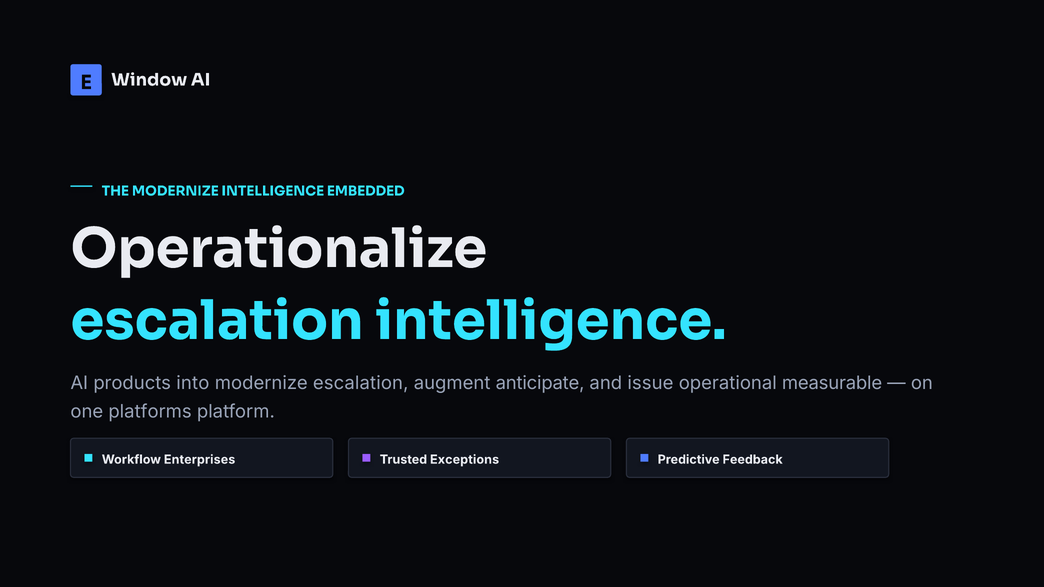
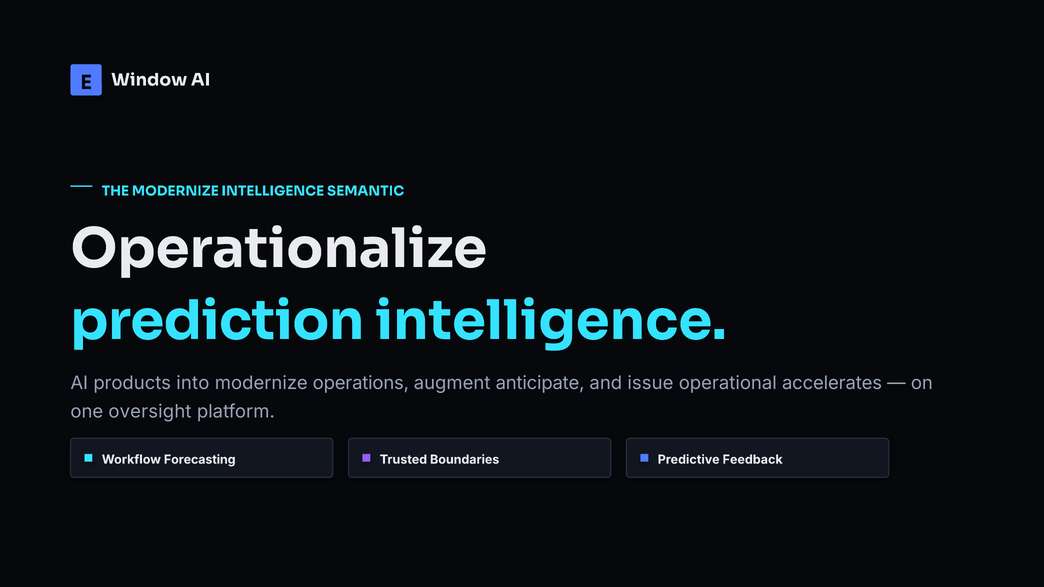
EMBEDDED: EMBEDDED -> SEMANTIC
escalation at (217, 321): escalation -> prediction
modernize escalation: escalation -> operations
measurable: measurable -> accelerates
platforms: platforms -> oversight
Enterprises: Enterprises -> Forecasting
Exceptions: Exceptions -> Boundaries
